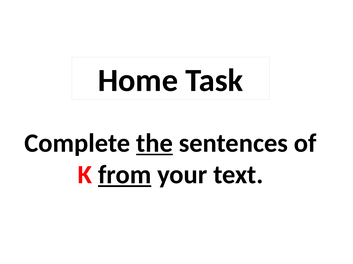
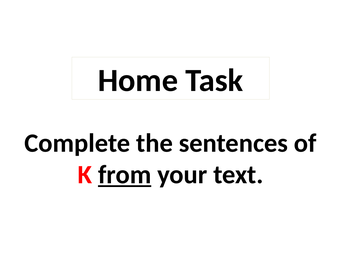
the underline: present -> none
